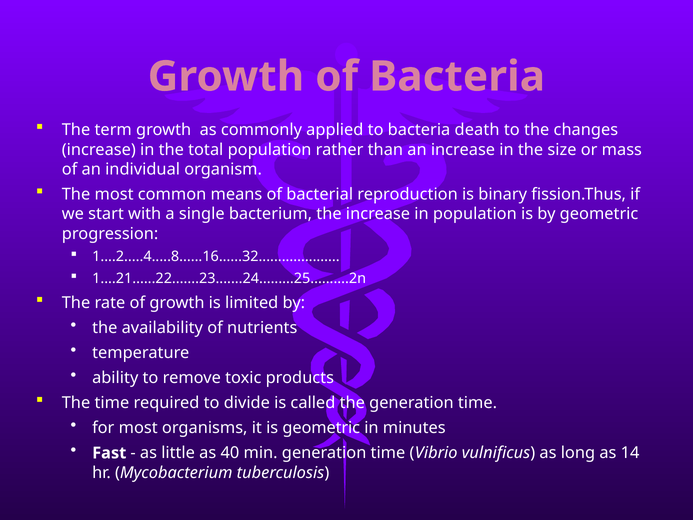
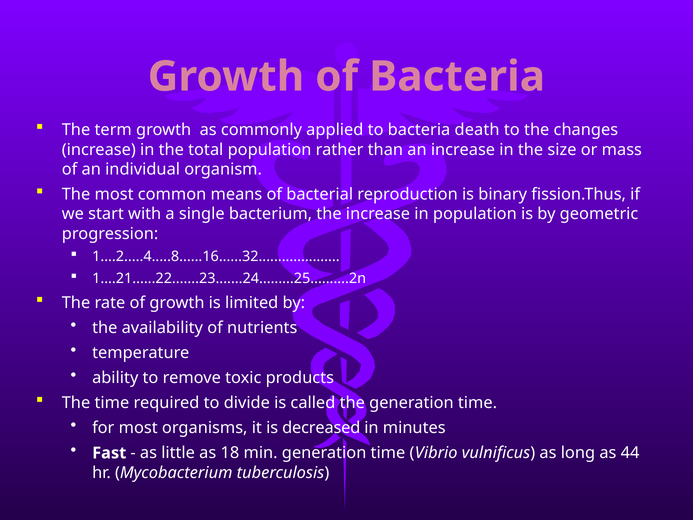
is geometric: geometric -> decreased
40: 40 -> 18
14: 14 -> 44
